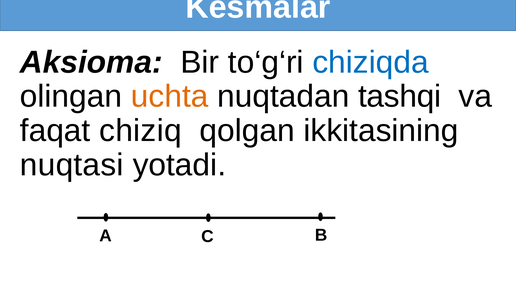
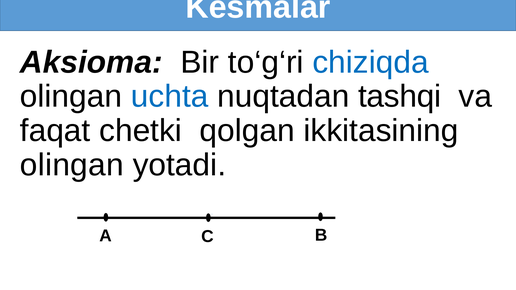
uchta colour: orange -> blue
chiziq: chiziq -> chetki
nuqtasi at (72, 165): nuqtasi -> olingan
